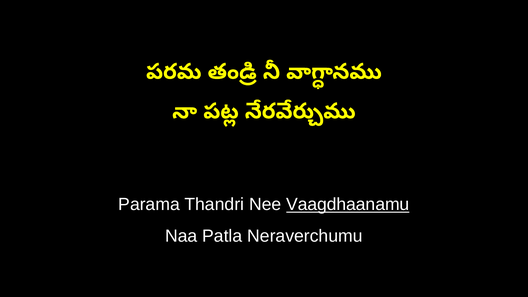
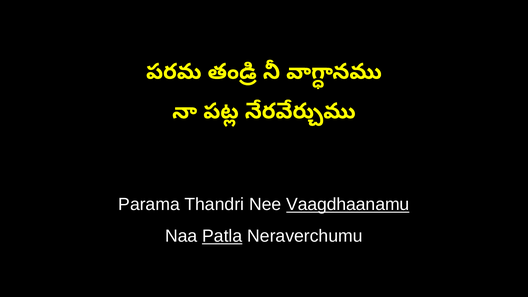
Patla underline: none -> present
